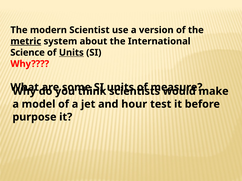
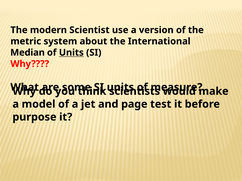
metric underline: present -> none
Science: Science -> Median
hour: hour -> page
